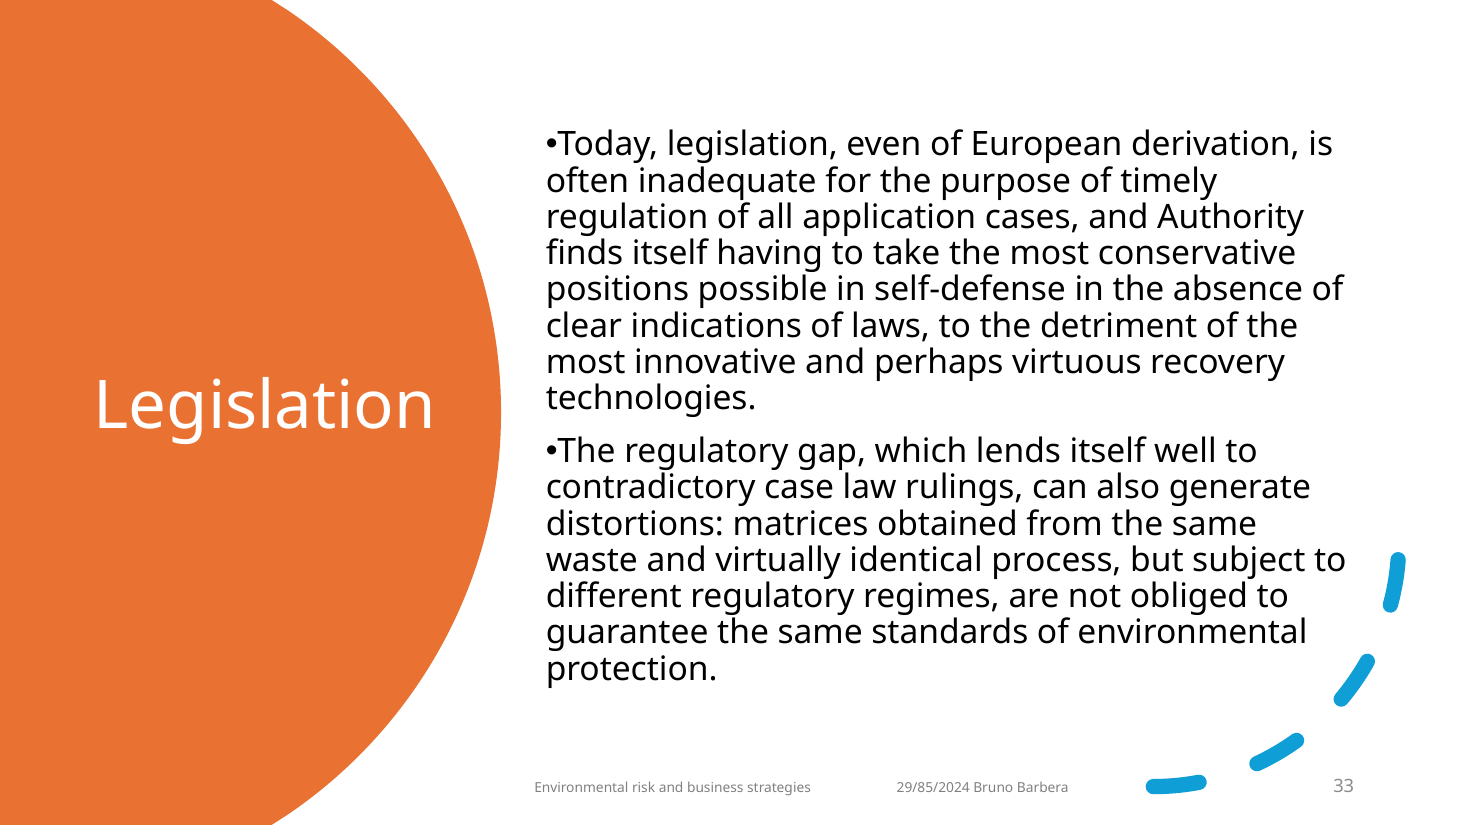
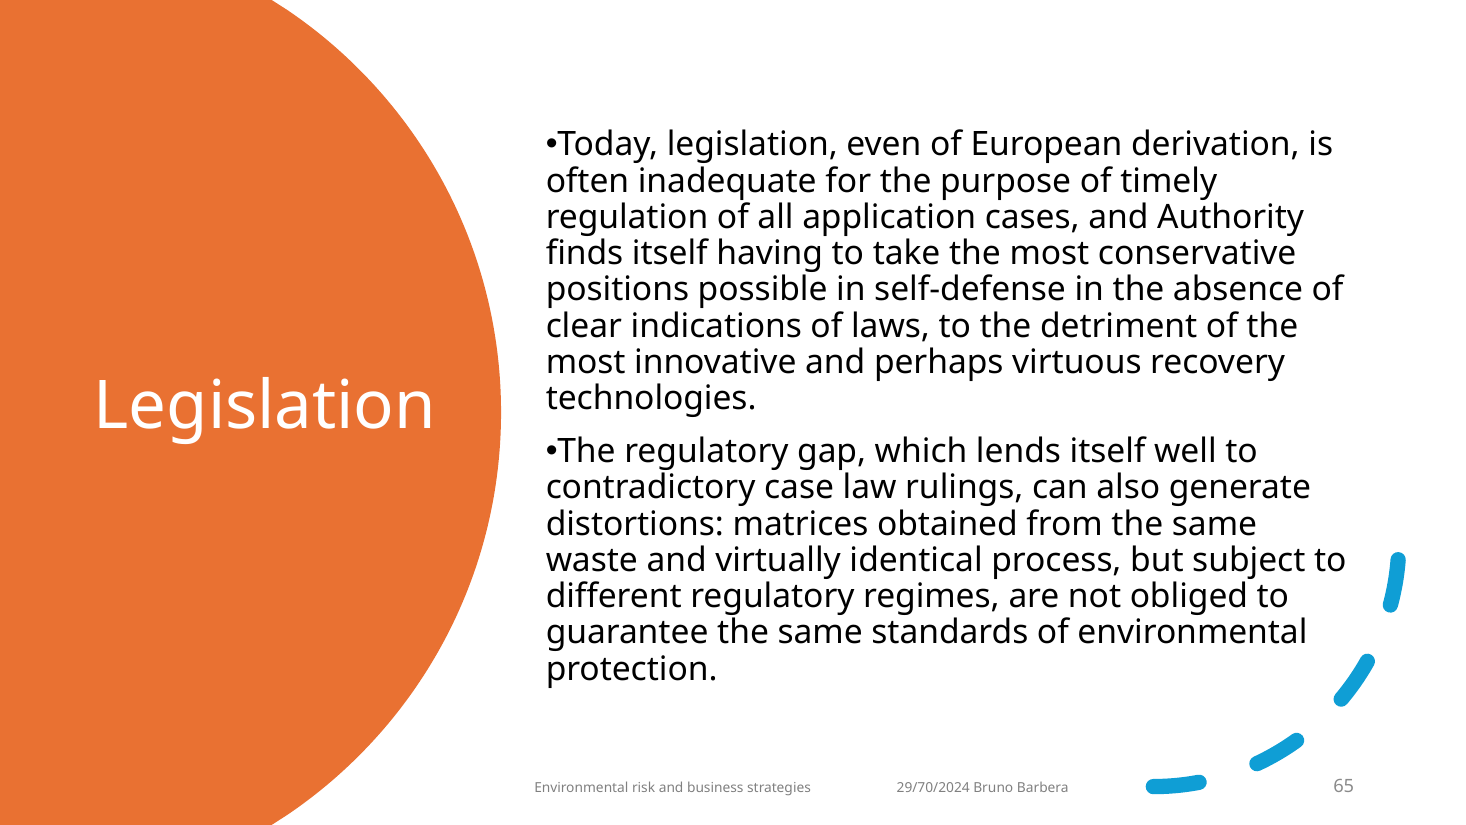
29/85/2024: 29/85/2024 -> 29/70/2024
33: 33 -> 65
